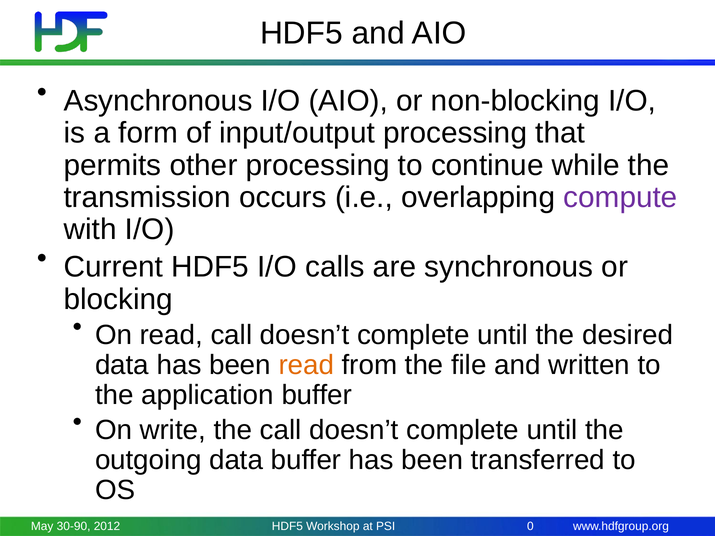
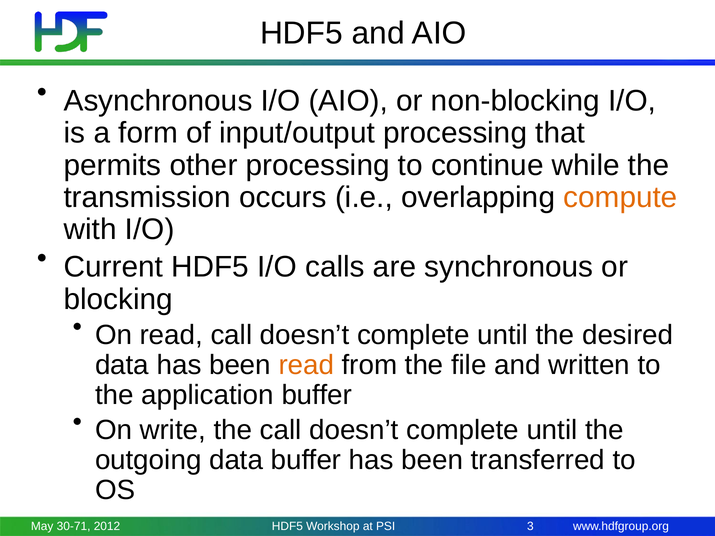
compute colour: purple -> orange
30-90: 30-90 -> 30-71
0: 0 -> 3
